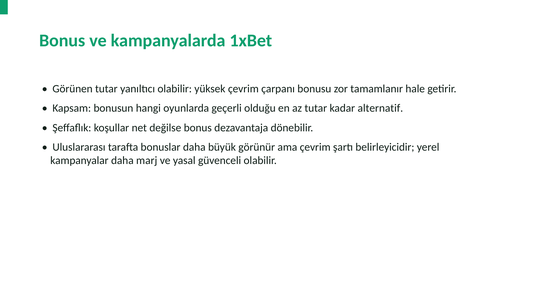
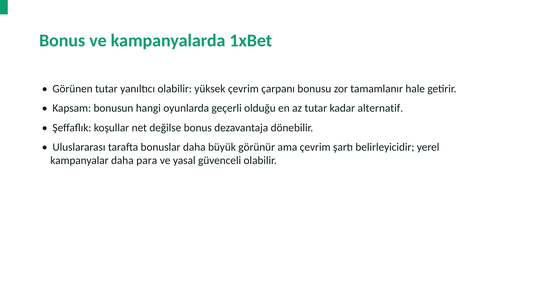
marj: marj -> para
